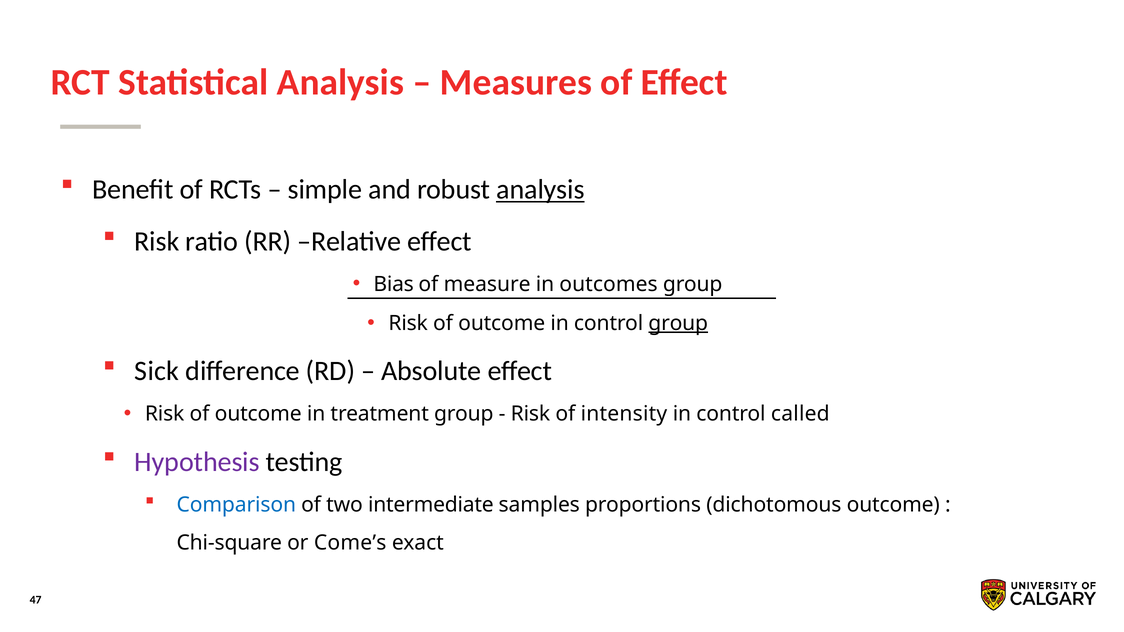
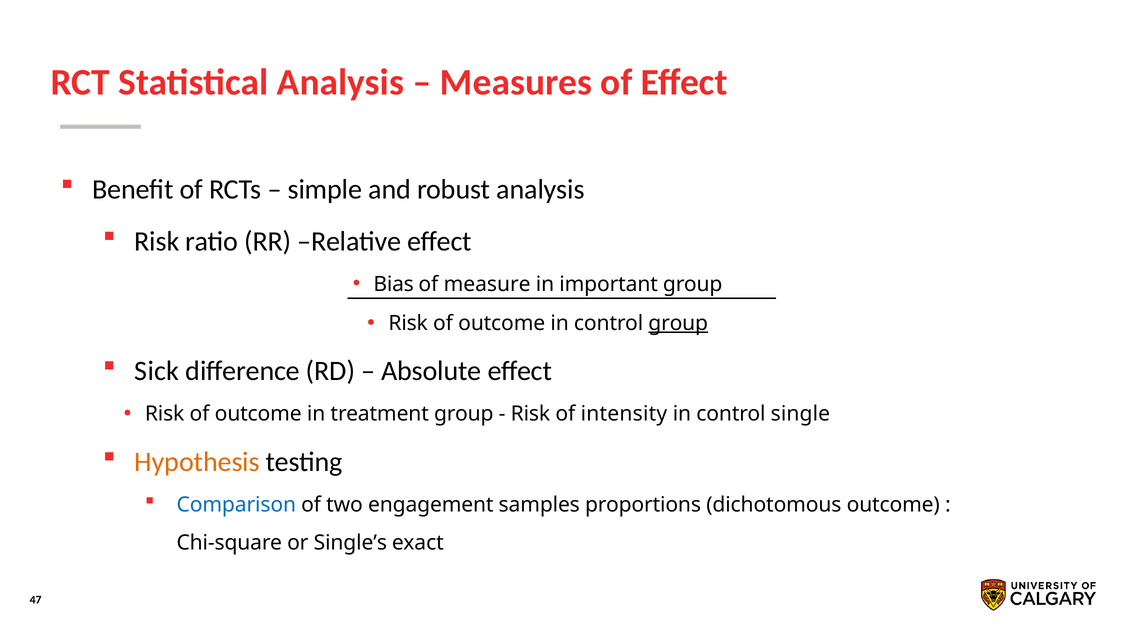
analysis at (540, 190) underline: present -> none
outcomes: outcomes -> important
called: called -> single
Hypothesis colour: purple -> orange
intermediate: intermediate -> engagement
Come’s: Come’s -> Single’s
